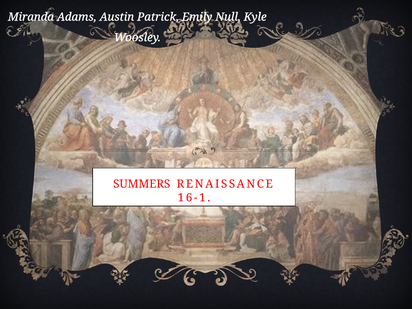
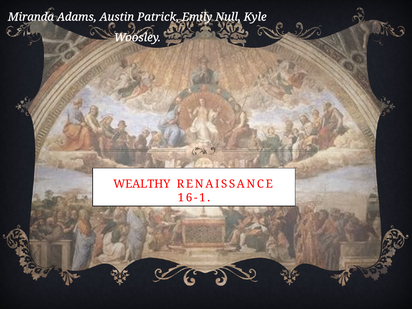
SUMMERS: SUMMERS -> WEALTHY
